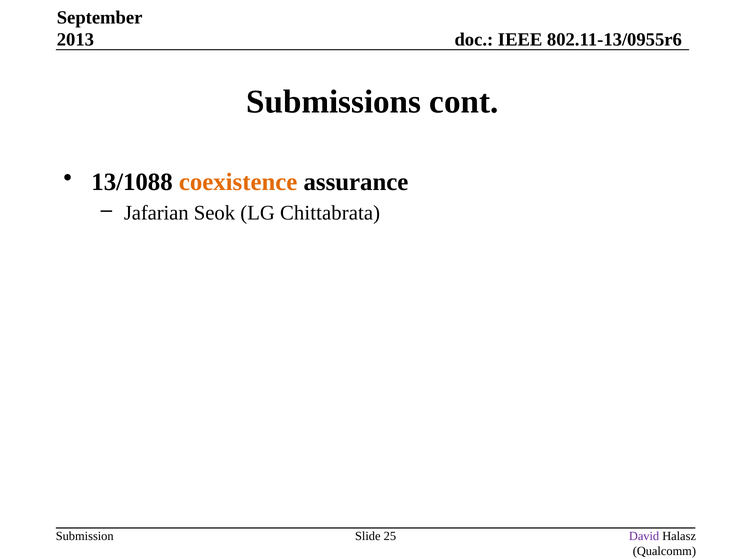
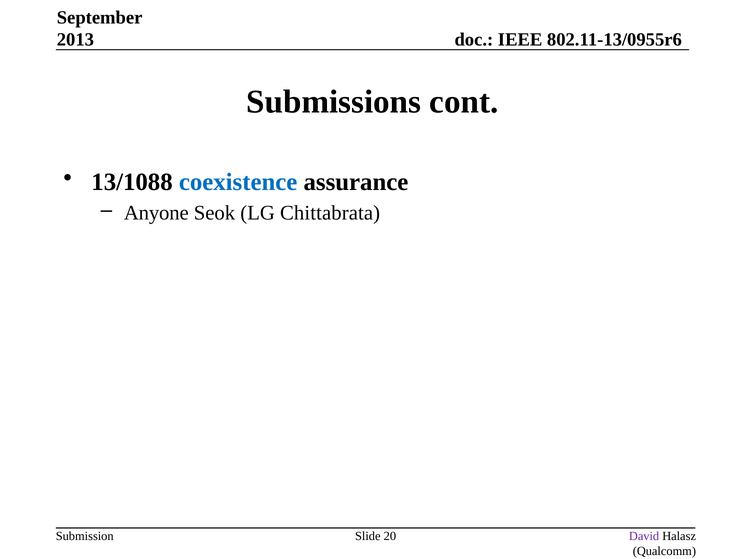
coexistence colour: orange -> blue
Jafarian: Jafarian -> Anyone
25: 25 -> 20
